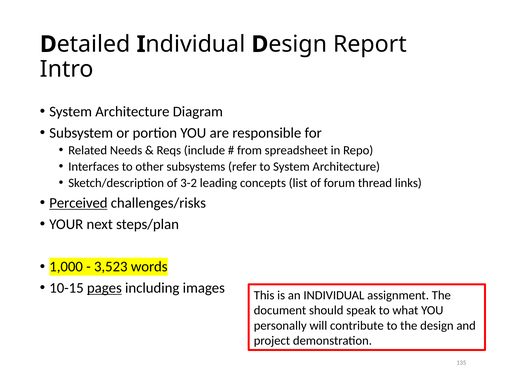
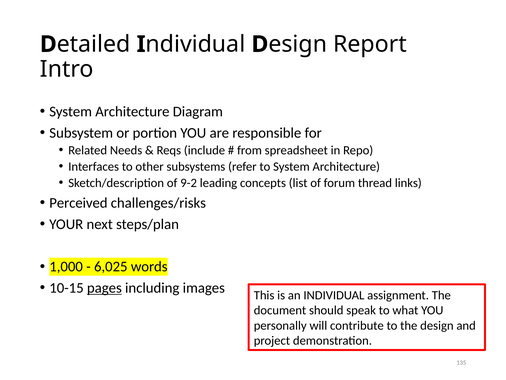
3-2: 3-2 -> 9-2
Perceived underline: present -> none
3,523: 3,523 -> 6,025
